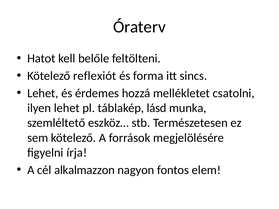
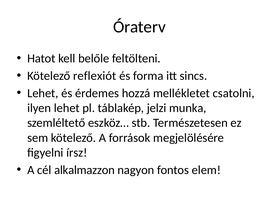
lásd: lásd -> jelzi
írja: írja -> írsz
